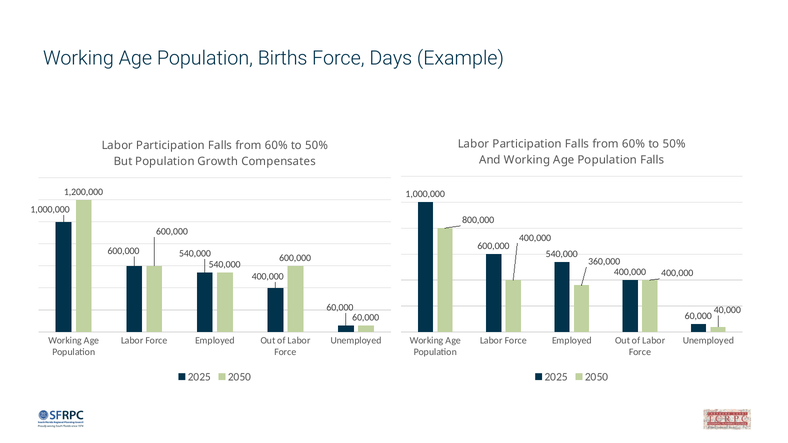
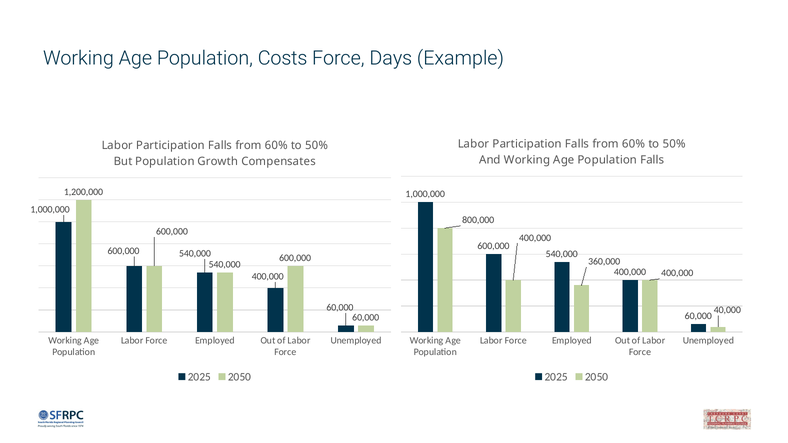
Births: Births -> Costs
